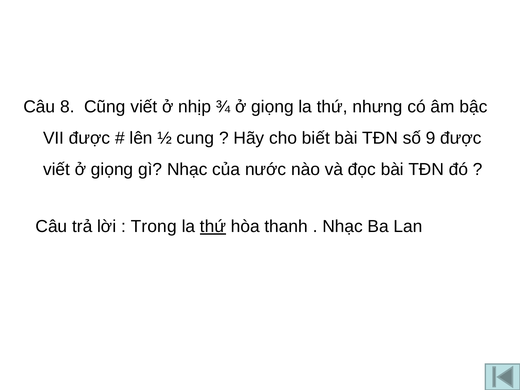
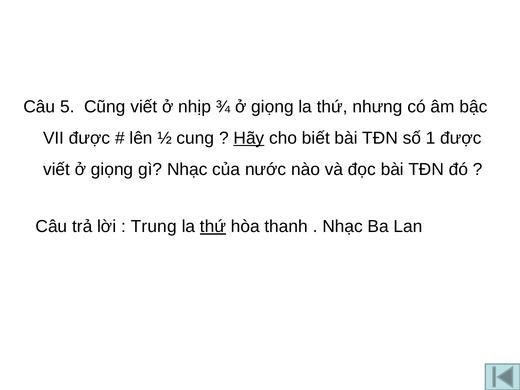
8: 8 -> 5
Hãy underline: none -> present
9: 9 -> 1
Trong: Trong -> Trung
